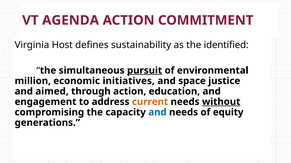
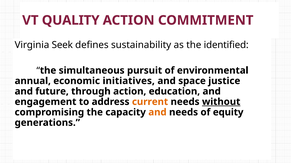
AGENDA: AGENDA -> QUALITY
Host: Host -> Seek
pursuit underline: present -> none
million: million -> annual
aimed: aimed -> future
and at (157, 113) colour: blue -> orange
